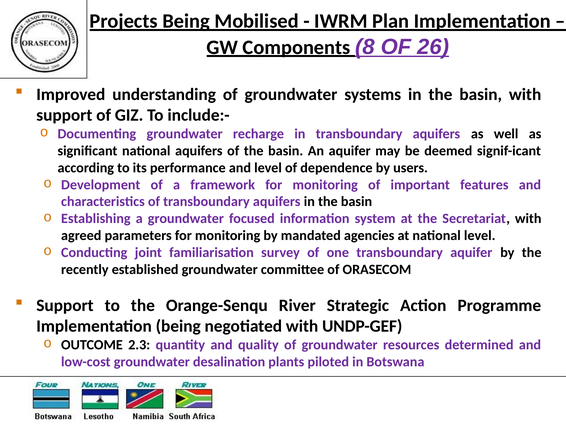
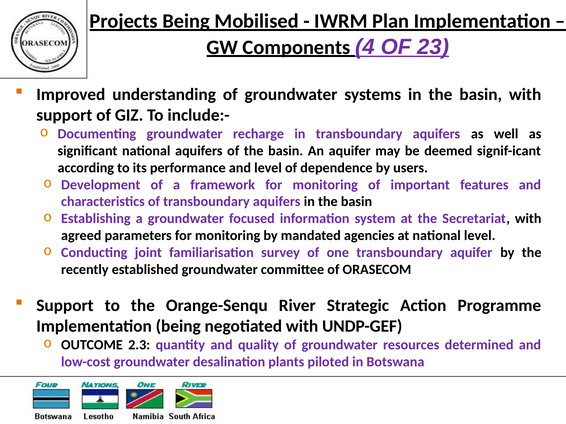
8: 8 -> 4
26: 26 -> 23
